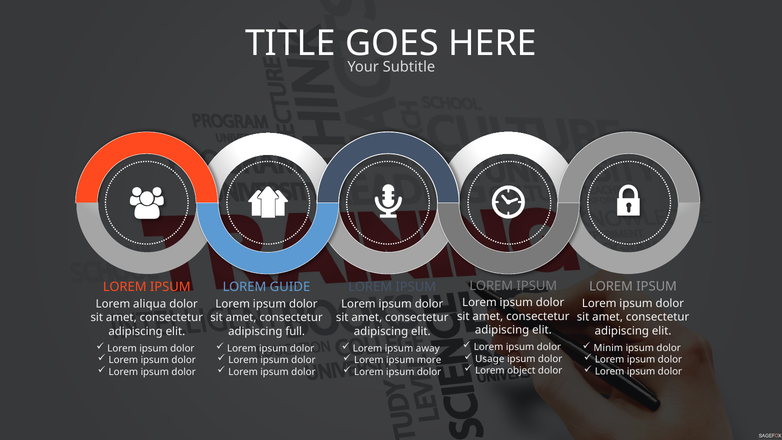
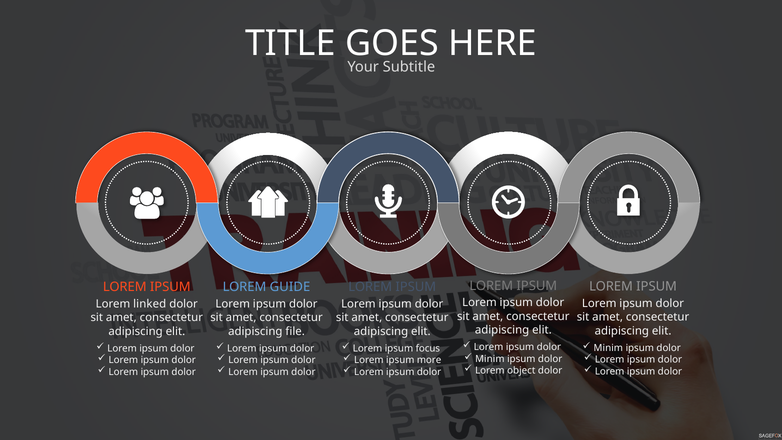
aliqua: aliqua -> linked
full: full -> file
away: away -> focus
Usage at (490, 359): Usage -> Minim
